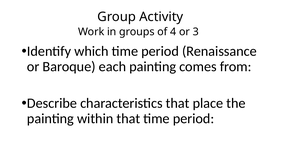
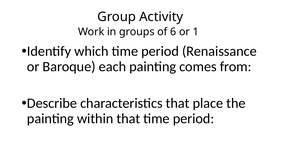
4: 4 -> 6
3: 3 -> 1
